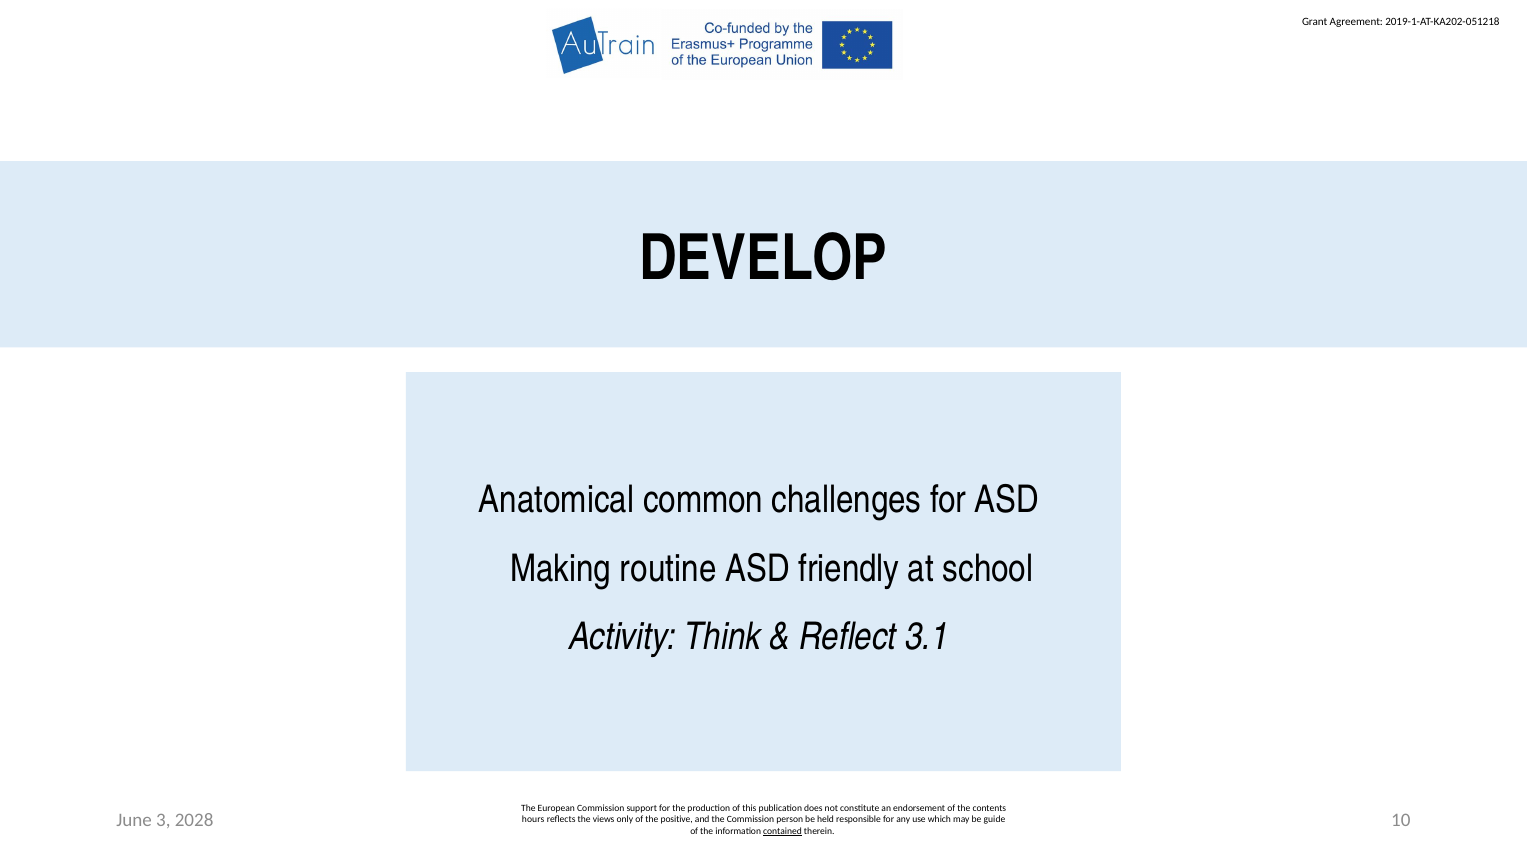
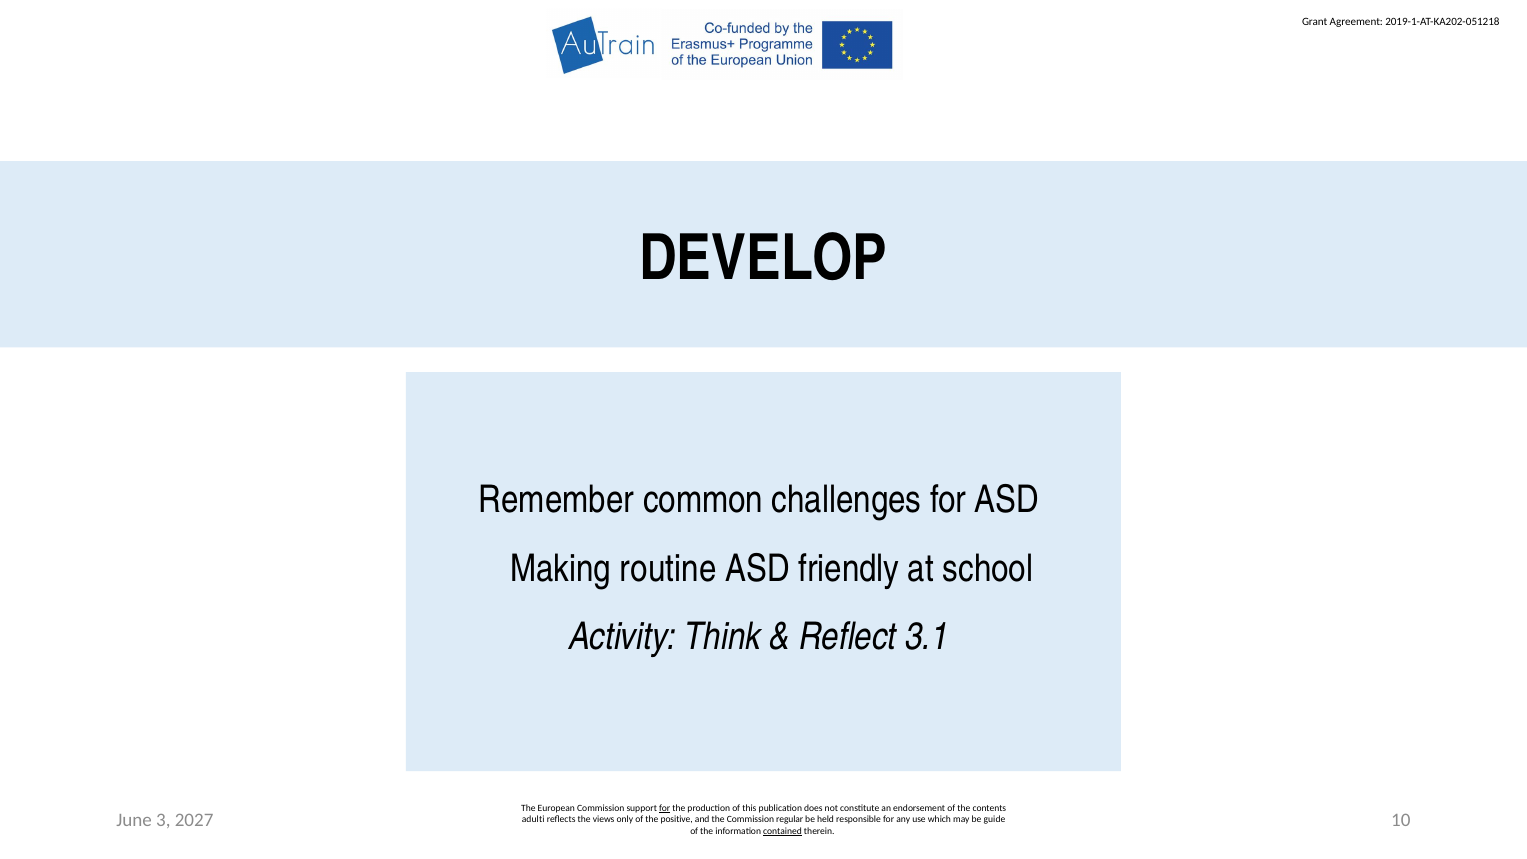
Anatomical: Anatomical -> Remember
for at (665, 808) underline: none -> present
2028: 2028 -> 2027
hours: hours -> adulti
person: person -> regular
